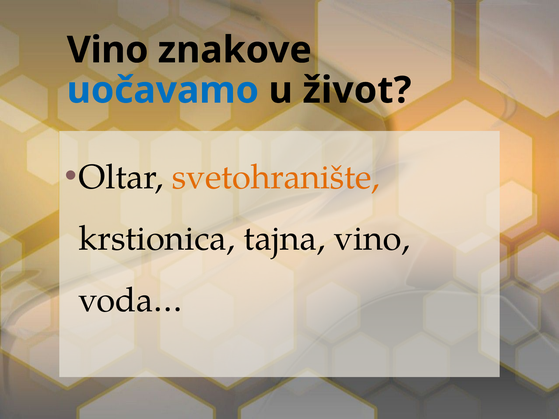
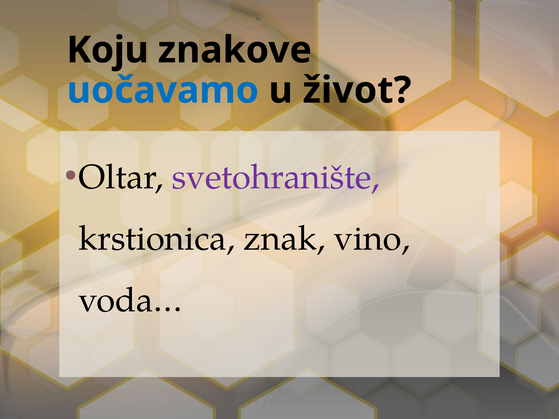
Vino at (108, 50): Vino -> Koju
svetohranište colour: orange -> purple
tajna: tajna -> znak
